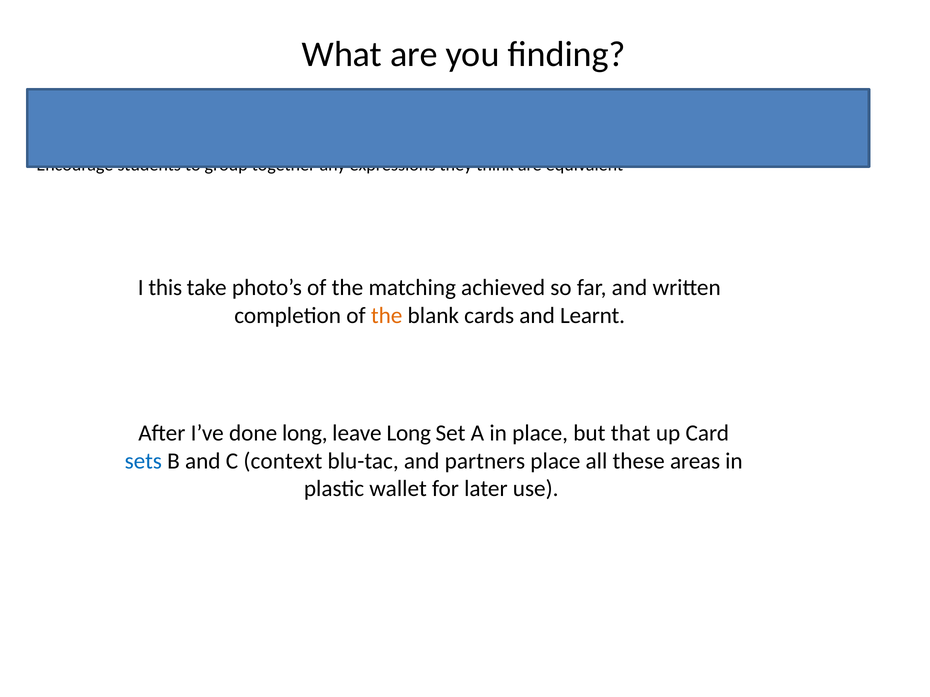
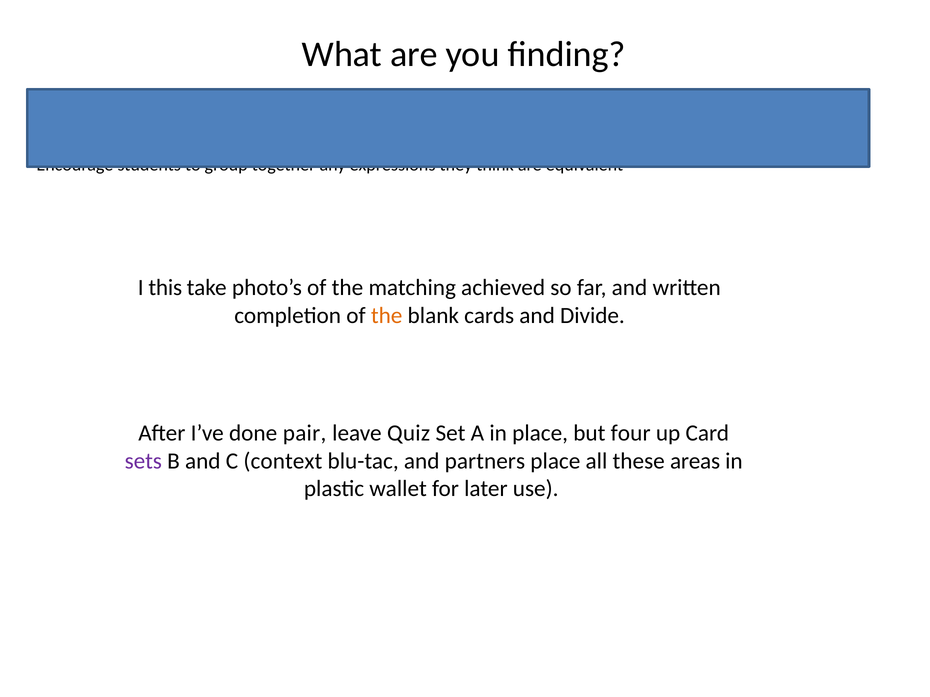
Learnt: Learnt -> Divide
done long: long -> pair
leave Long: Long -> Quiz
that: that -> four
sets colour: blue -> purple
